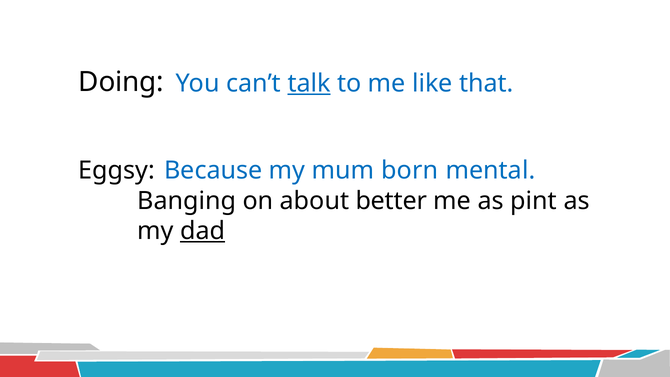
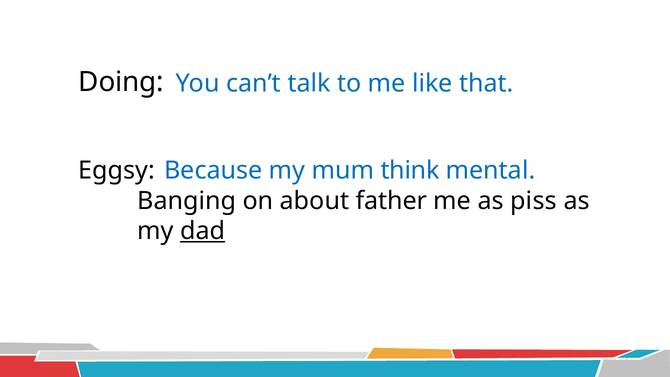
talk underline: present -> none
born: born -> think
better: better -> father
pint: pint -> piss
